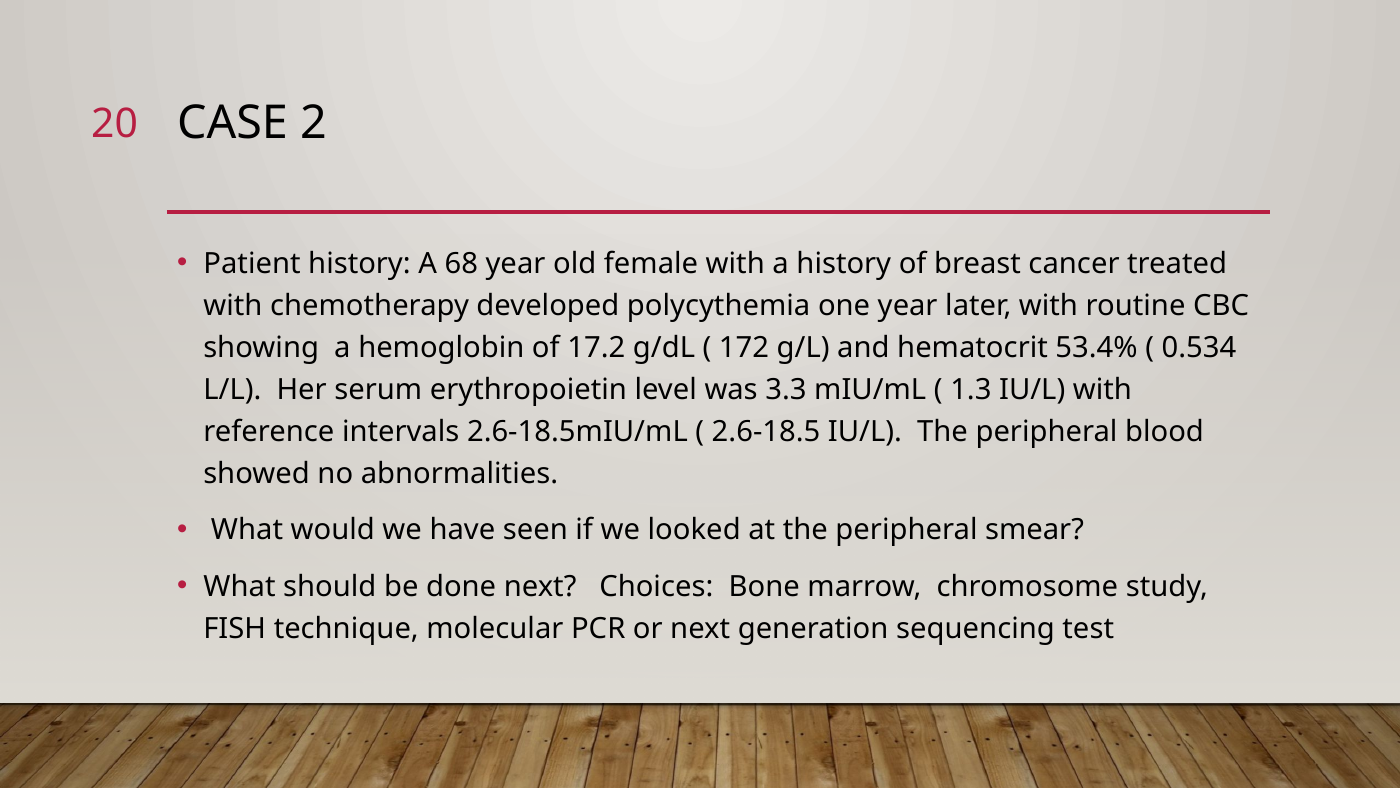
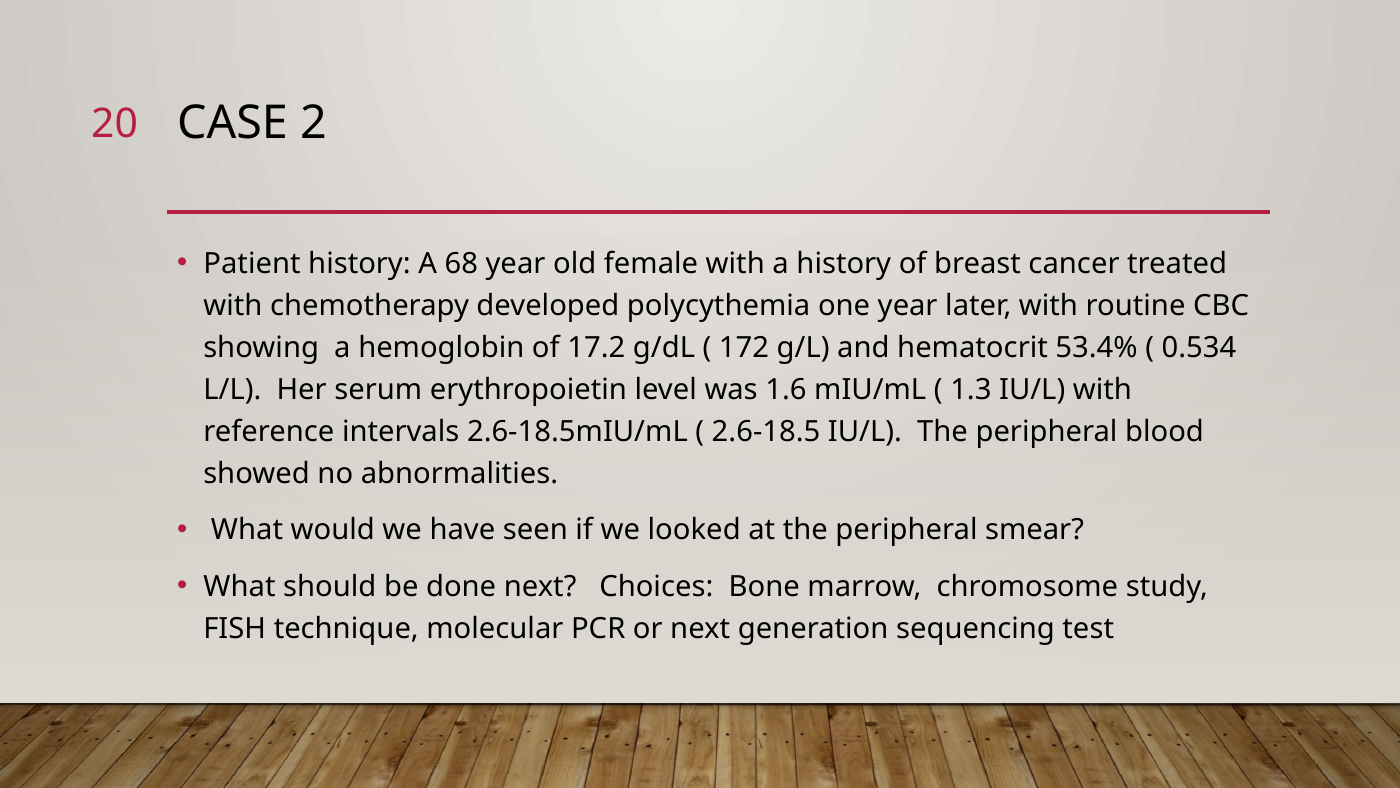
3.3: 3.3 -> 1.6
